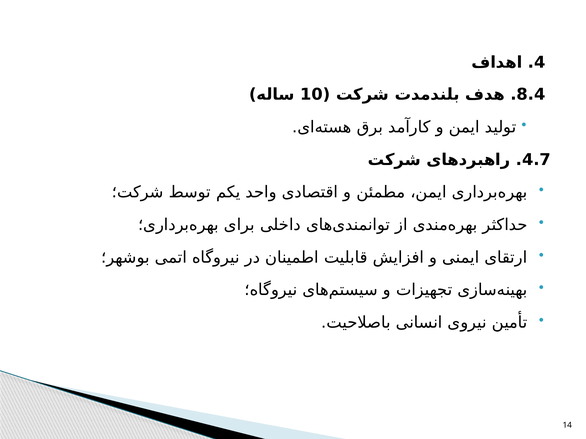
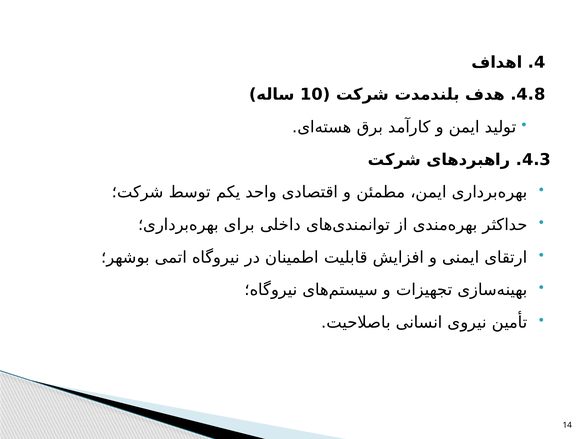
8.4: 8.4 -> 4.8
4.7: 4.7 -> 4.3
